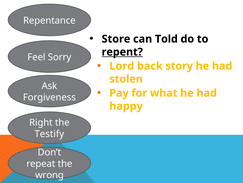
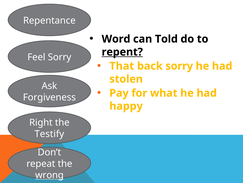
Store: Store -> Word
Lord: Lord -> That
back story: story -> sorry
wrong underline: none -> present
